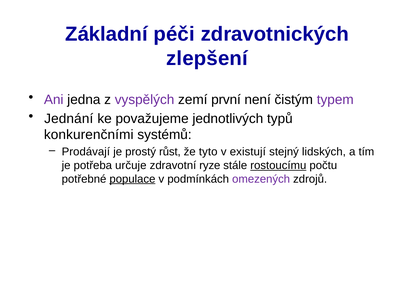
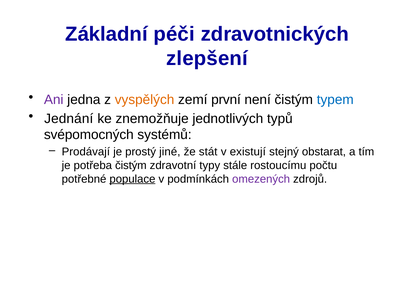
vyspělých colour: purple -> orange
typem colour: purple -> blue
považujeme: považujeme -> znemožňuje
konkurenčními: konkurenčními -> svépomocných
růst: růst -> jiné
tyto: tyto -> stát
lidských: lidských -> obstarat
potřeba určuje: určuje -> čistým
ryze: ryze -> typy
rostoucímu underline: present -> none
